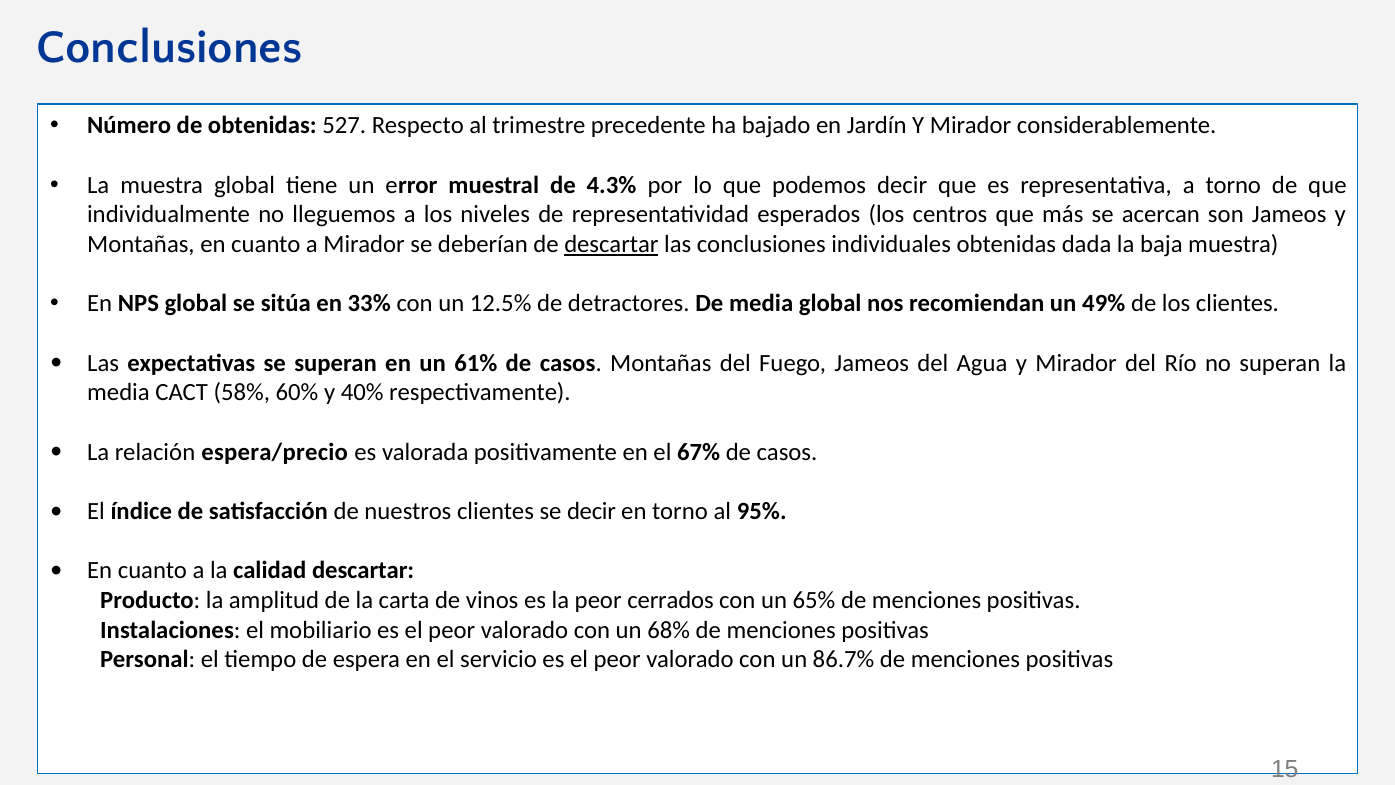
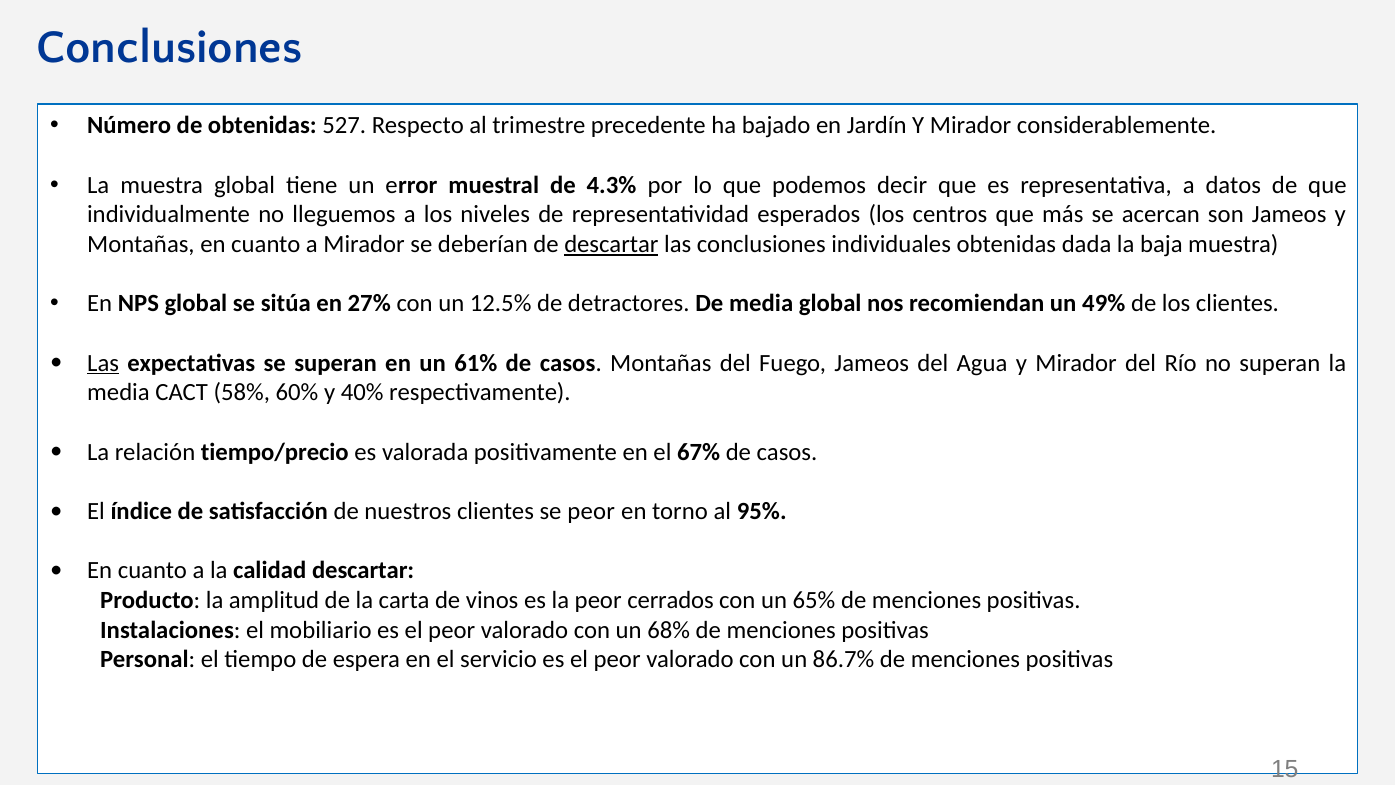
a torno: torno -> datos
33%: 33% -> 27%
Las at (103, 363) underline: none -> present
espera/precio: espera/precio -> tiempo/precio
se decir: decir -> peor
